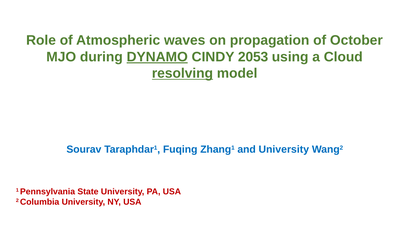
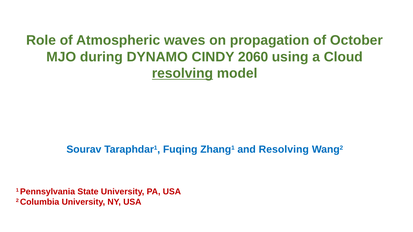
DYNAMO underline: present -> none
2053: 2053 -> 2060
and University: University -> Resolving
